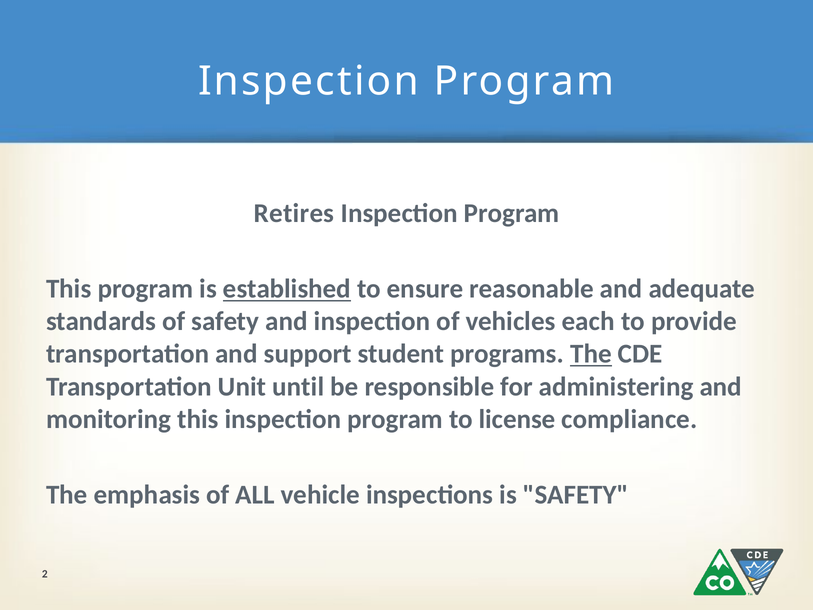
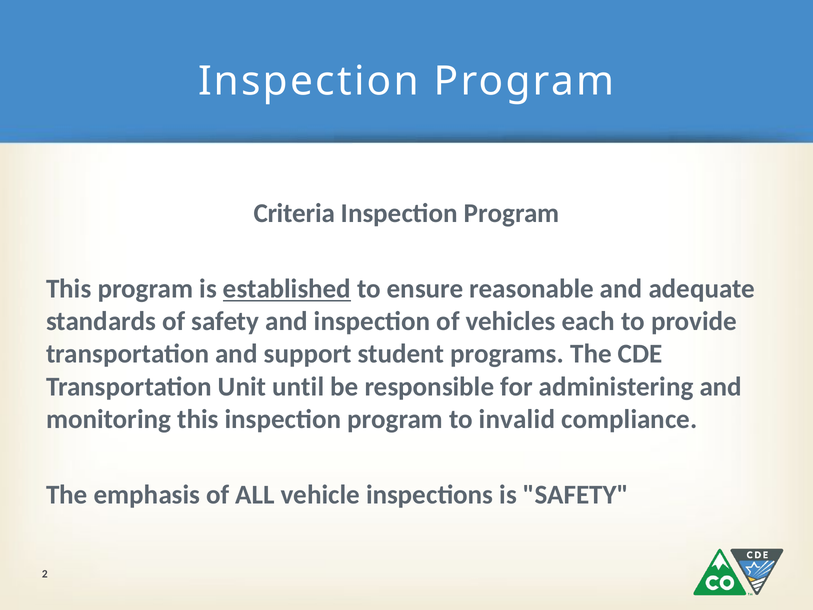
Retires: Retires -> Criteria
The at (591, 354) underline: present -> none
license: license -> invalid
